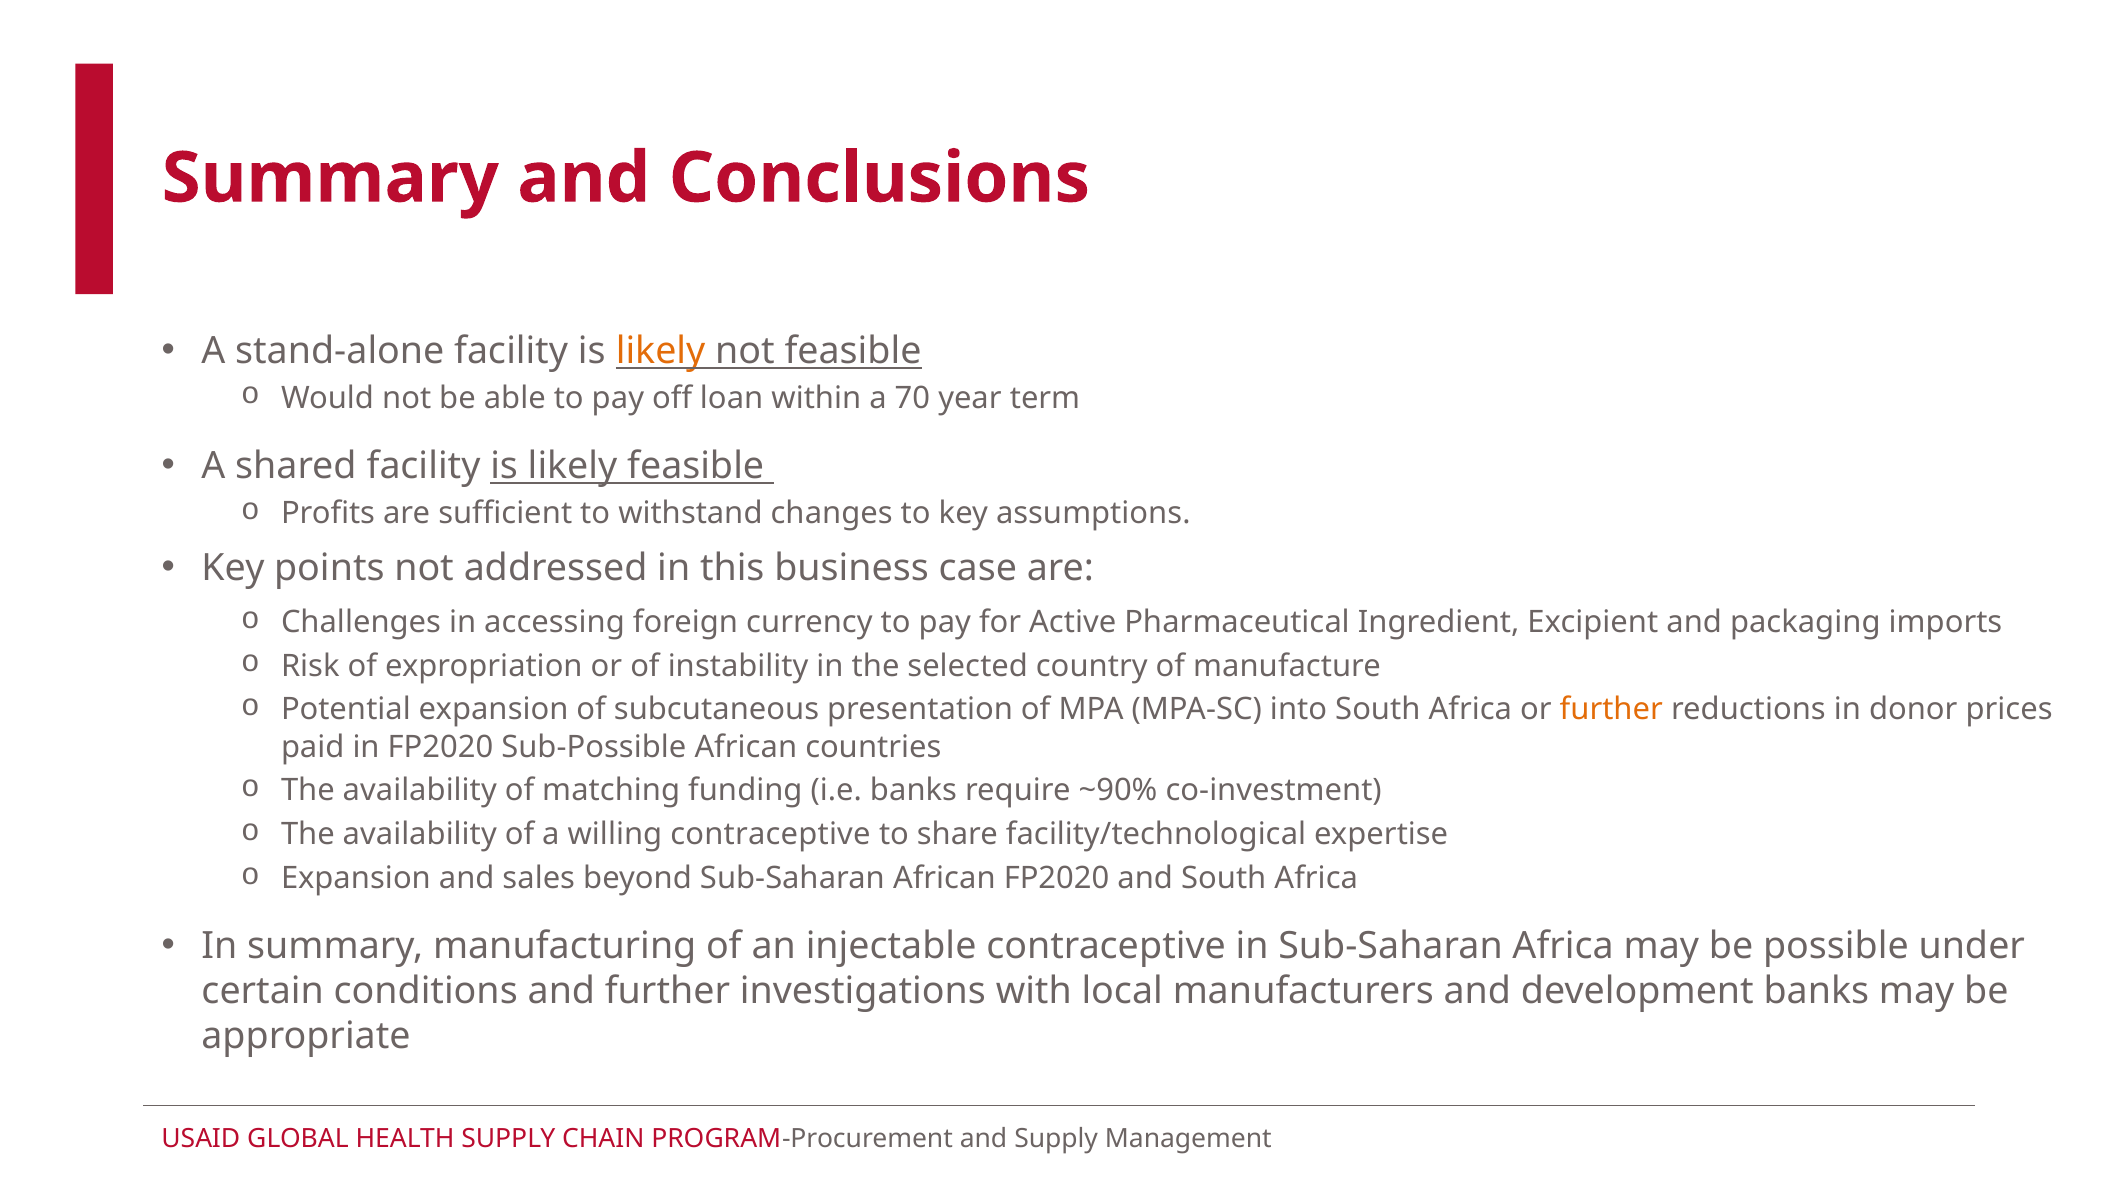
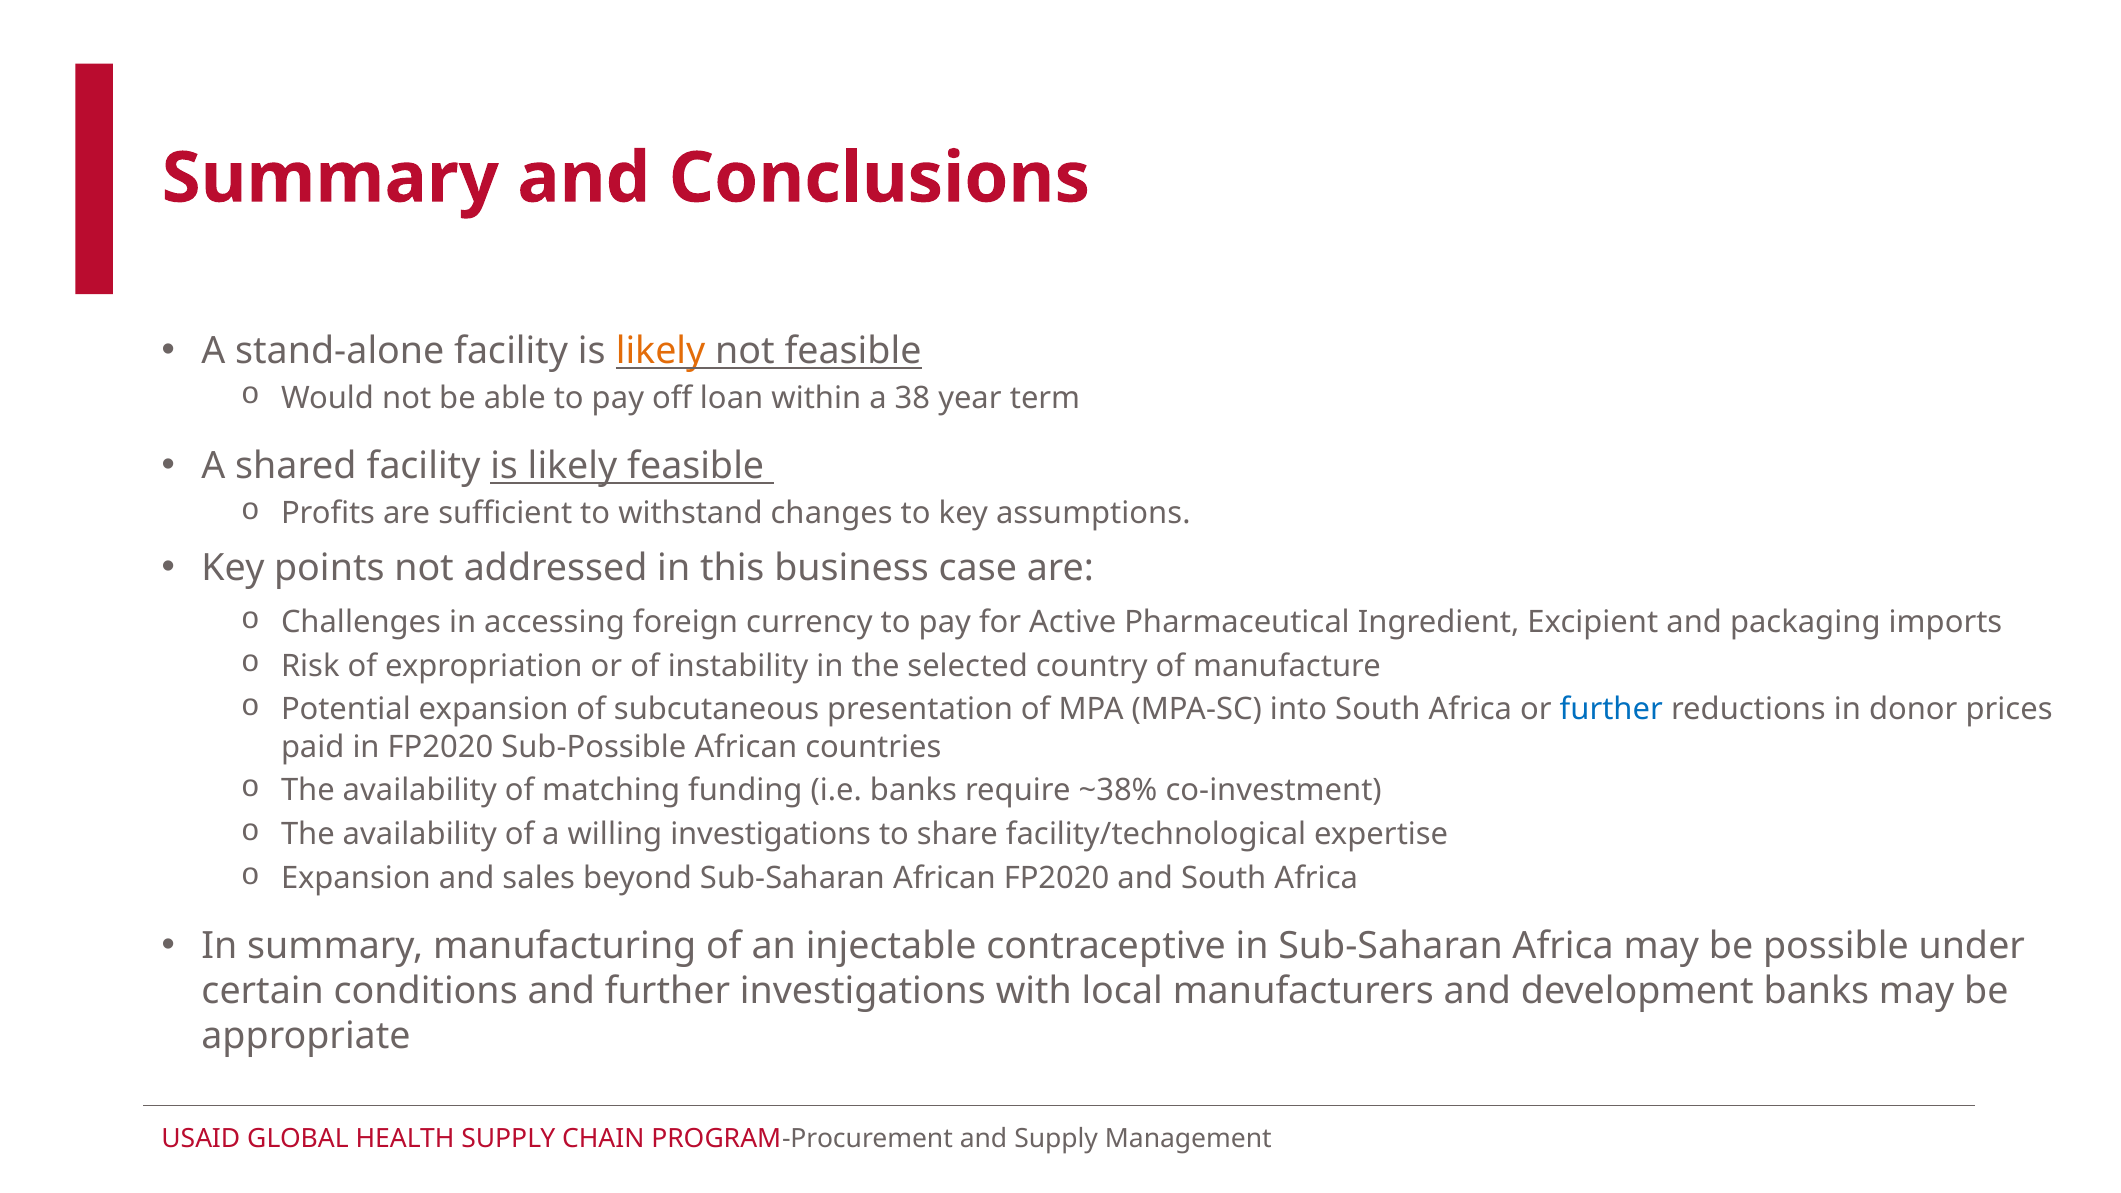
70: 70 -> 38
further at (1611, 710) colour: orange -> blue
~90%: ~90% -> ~38%
willing contraceptive: contraceptive -> investigations
